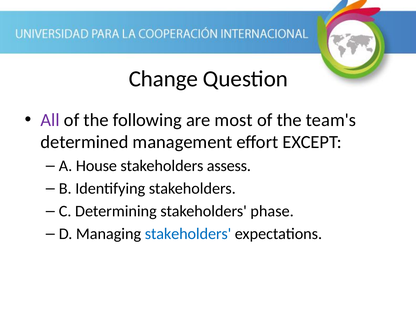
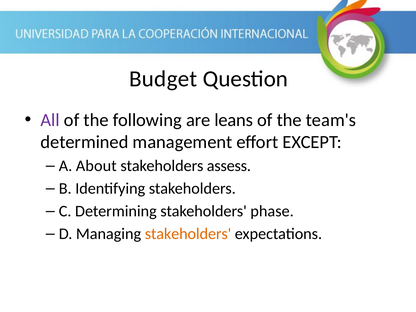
Change: Change -> Budget
most: most -> leans
House: House -> About
stakeholders at (188, 234) colour: blue -> orange
